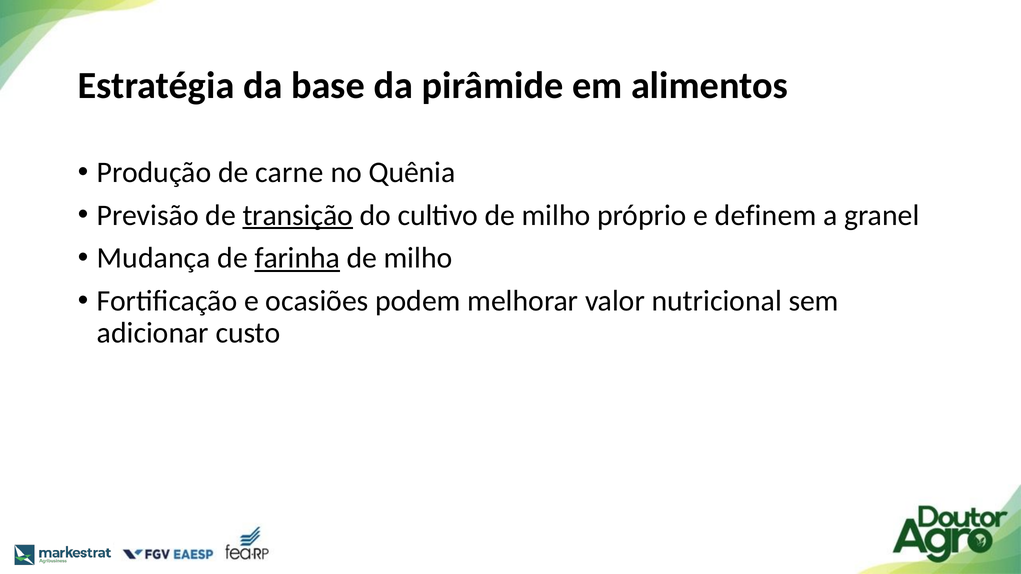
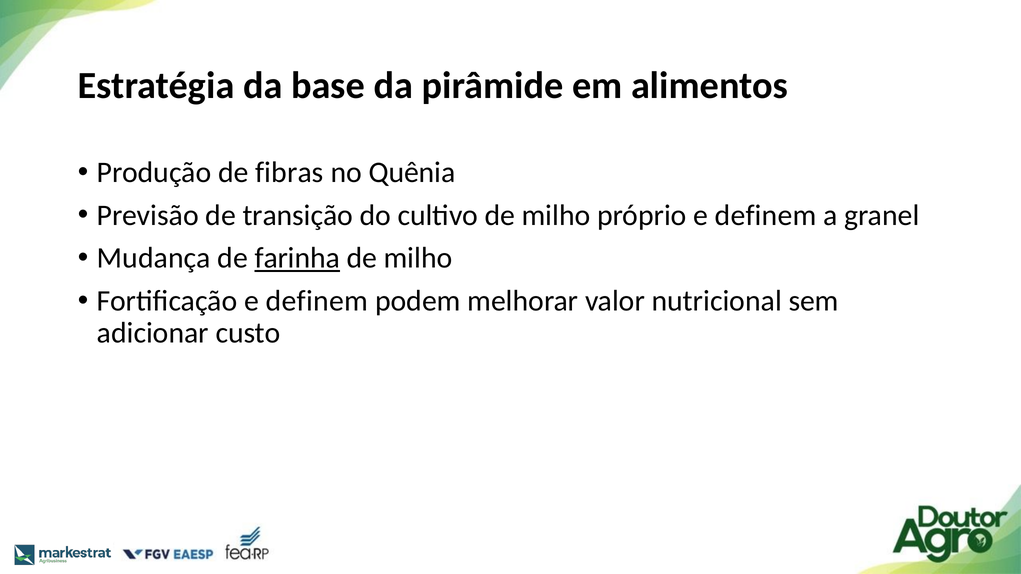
carne: carne -> fibras
transição underline: present -> none
Fortificação e ocasiões: ocasiões -> definem
